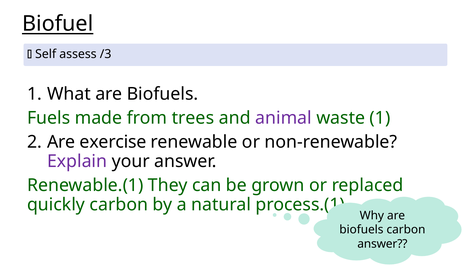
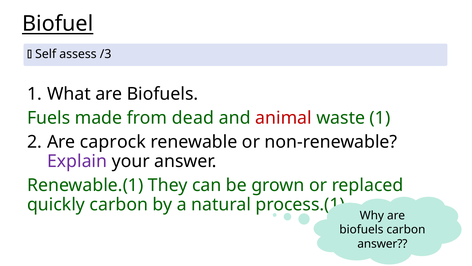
trees: trees -> dead
animal colour: purple -> red
exercise: exercise -> caprock
